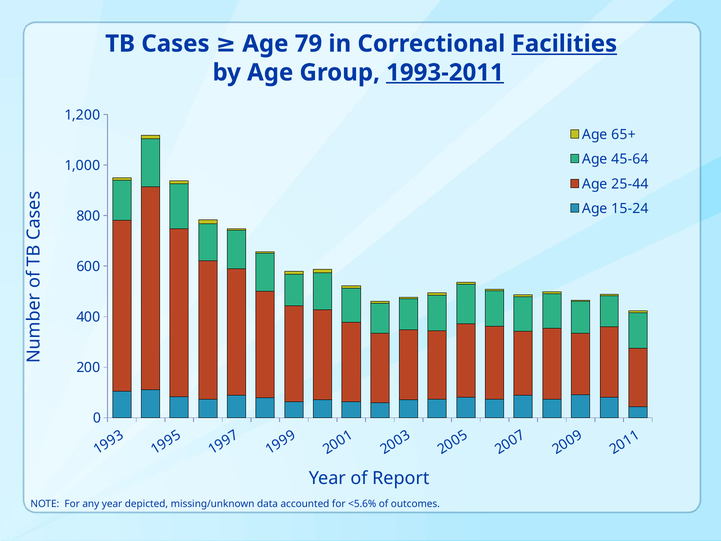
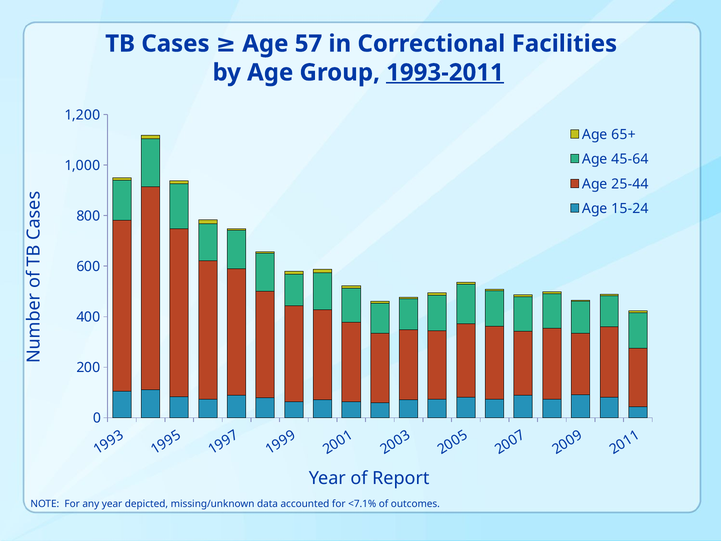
79: 79 -> 57
Facilities underline: present -> none
<5.6%: <5.6% -> <7.1%
